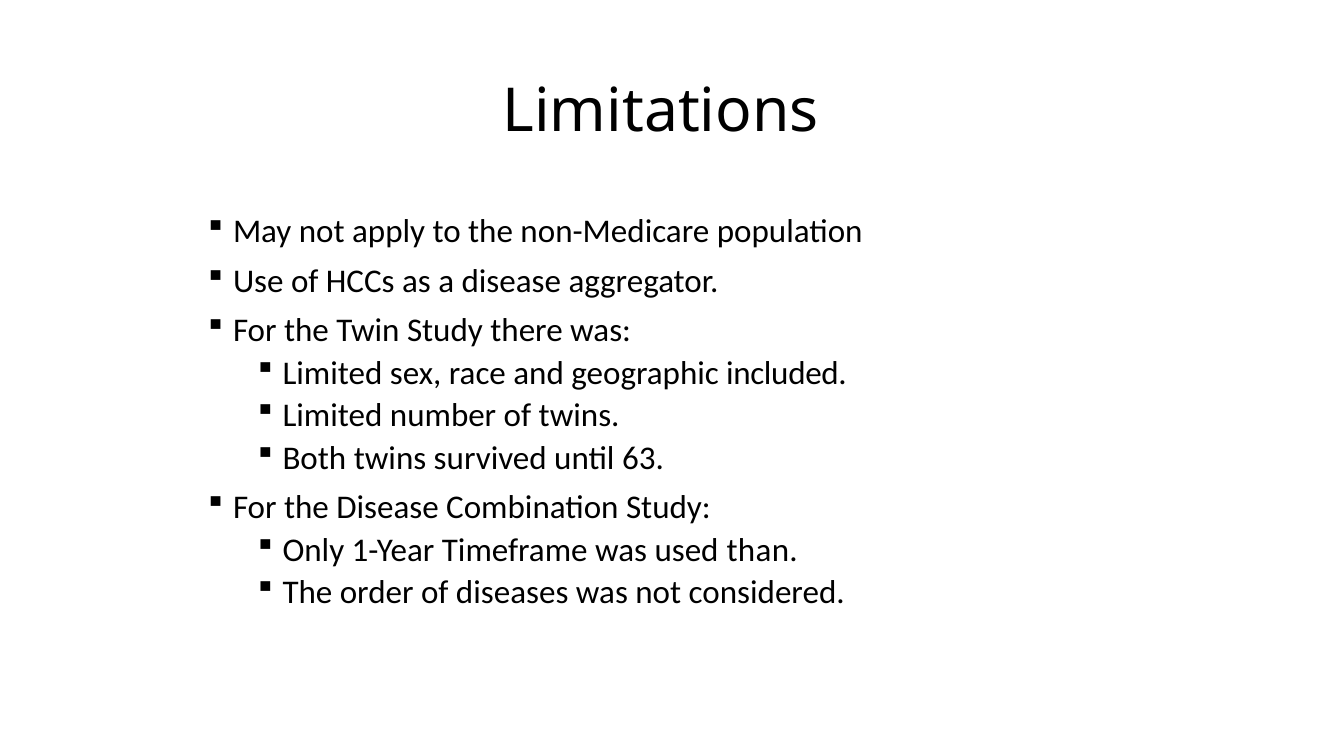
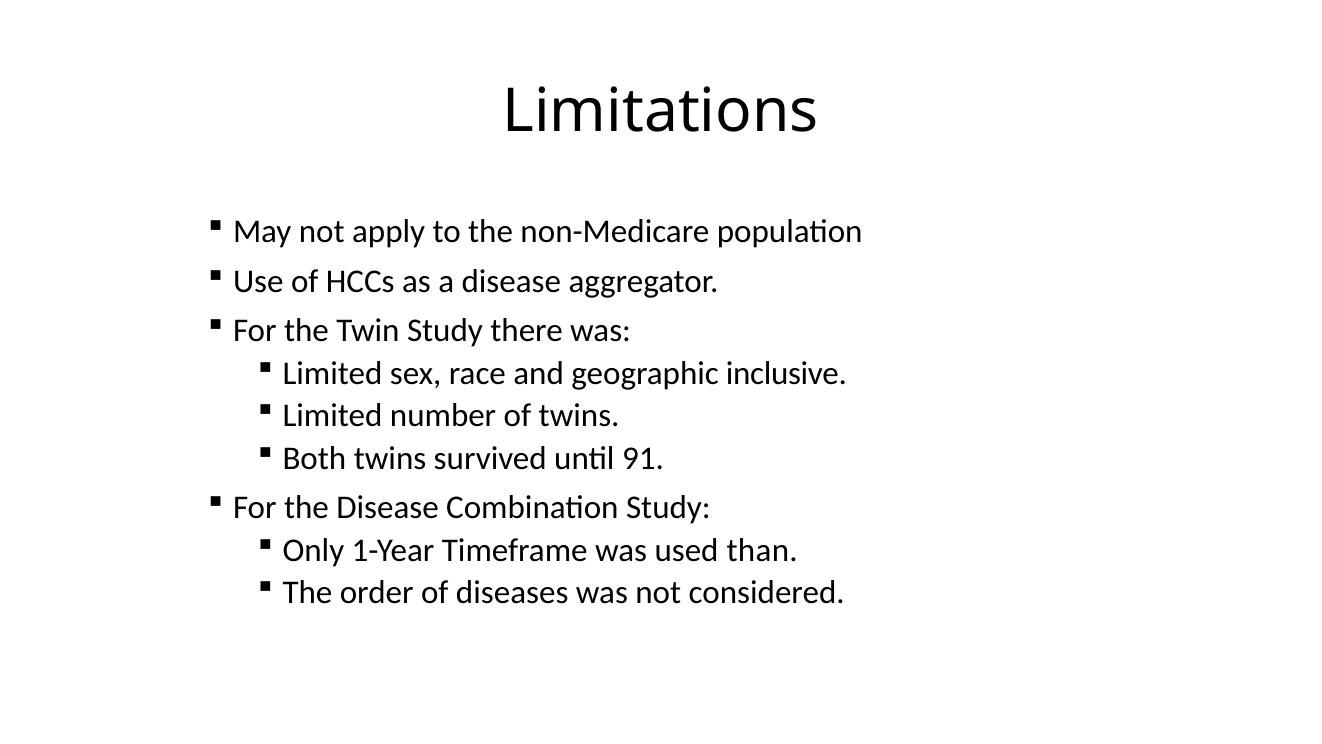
included: included -> inclusive
63: 63 -> 91
